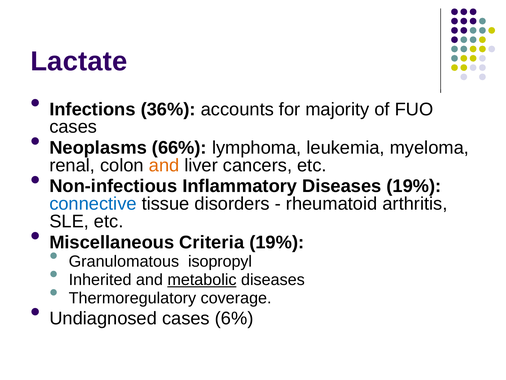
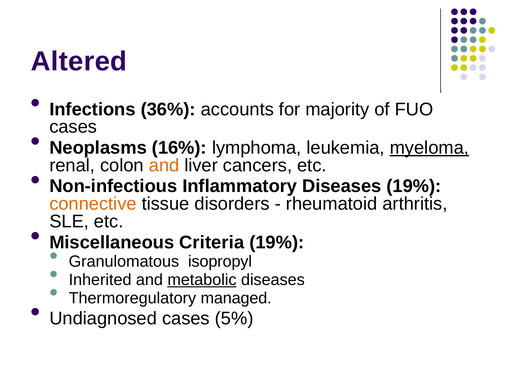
Lactate: Lactate -> Altered
66%: 66% -> 16%
myeloma underline: none -> present
connective colour: blue -> orange
coverage: coverage -> managed
6%: 6% -> 5%
